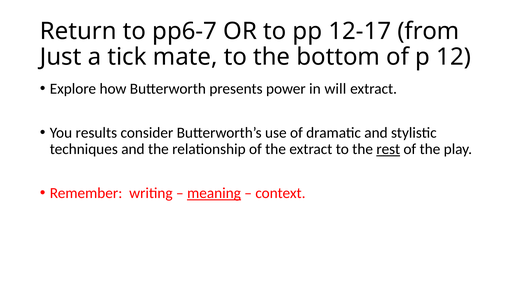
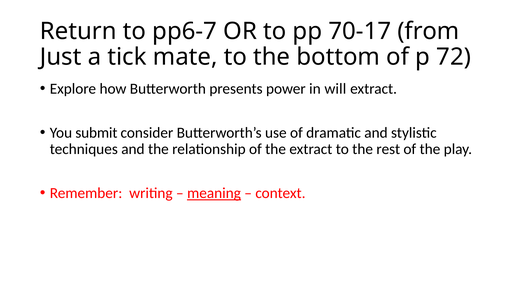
12-17: 12-17 -> 70-17
12: 12 -> 72
results: results -> submit
rest underline: present -> none
